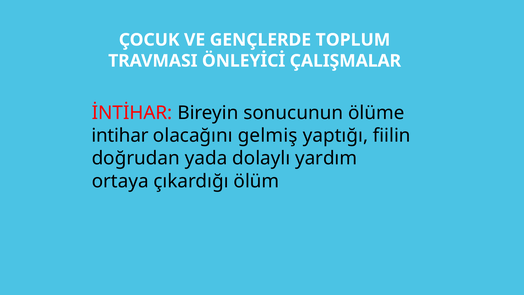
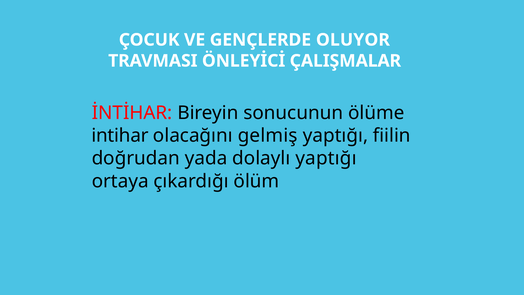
TOPLUM: TOPLUM -> OLUYOR
dolaylı yardım: yardım -> yaptığı
